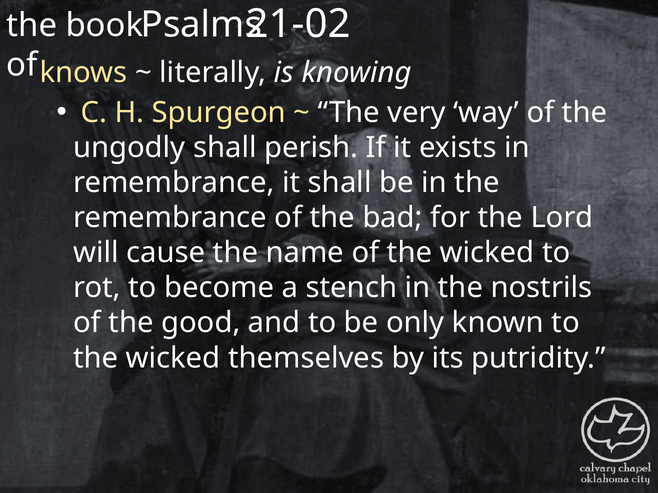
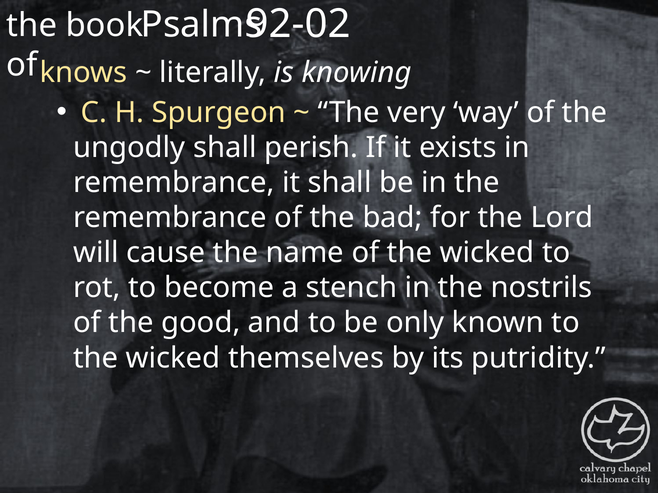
21-02: 21-02 -> 92-02
